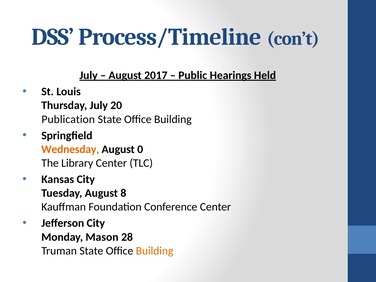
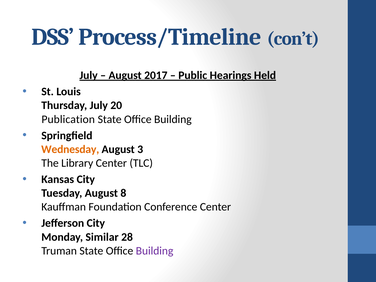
0: 0 -> 3
Mason: Mason -> Similar
Building at (155, 251) colour: orange -> purple
